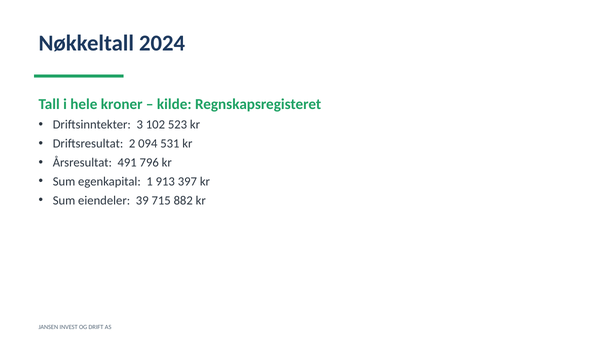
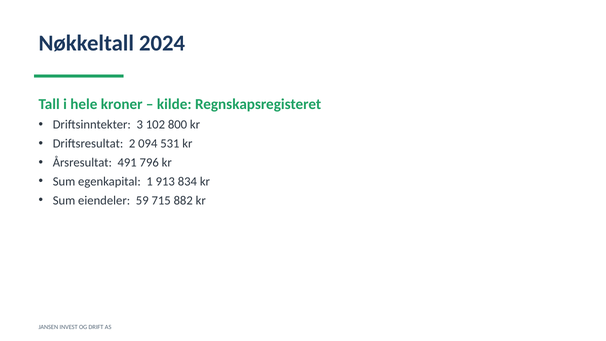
523: 523 -> 800
397: 397 -> 834
39: 39 -> 59
